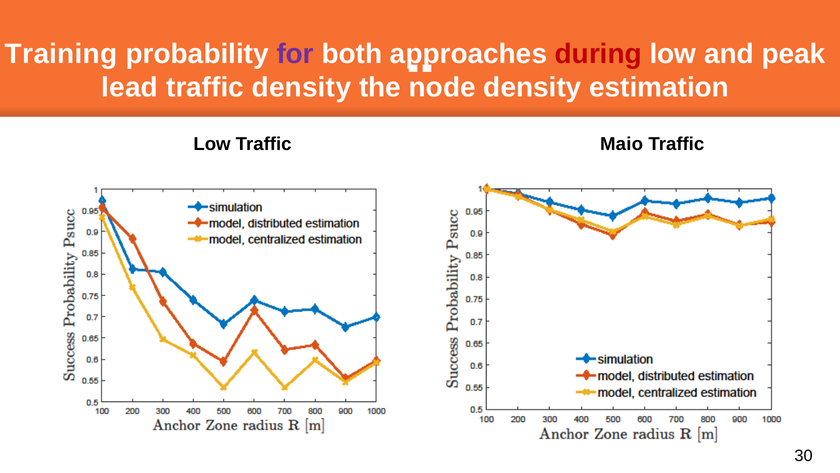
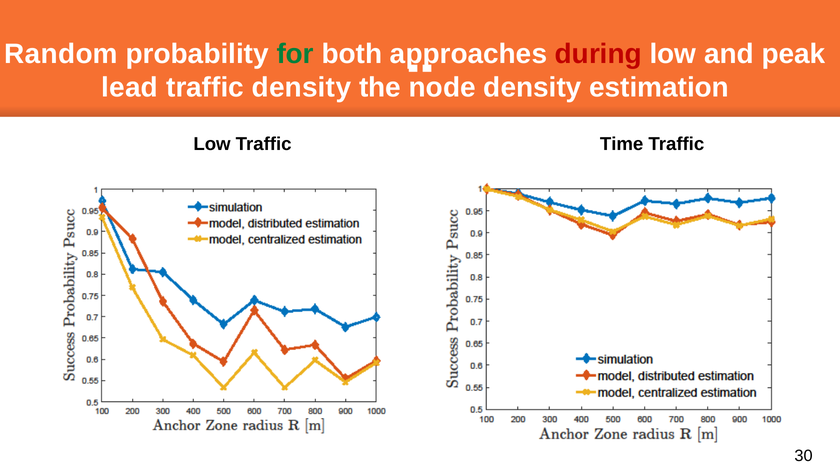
Training: Training -> Random
for colour: purple -> green
Maio: Maio -> Time
